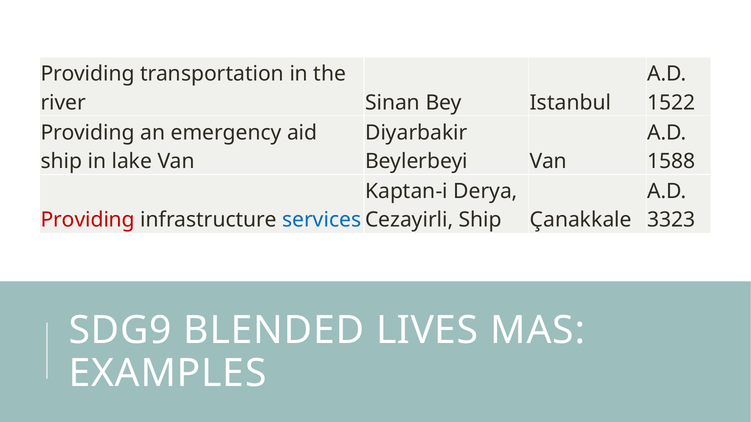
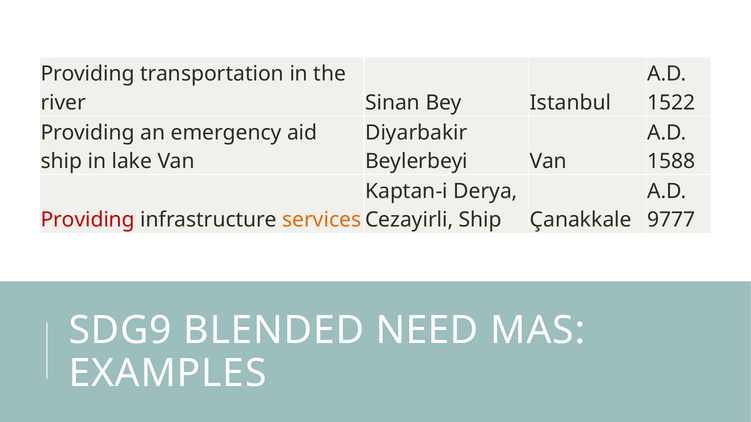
services colour: blue -> orange
3323: 3323 -> 9777
LIVES: LIVES -> NEED
